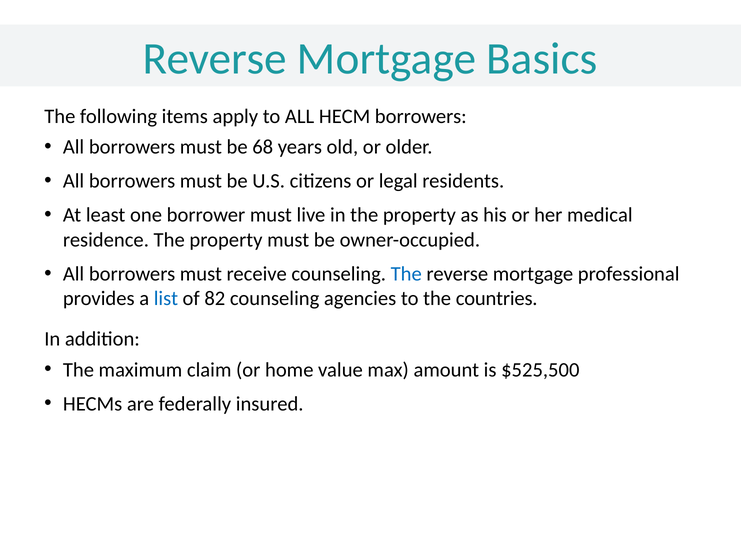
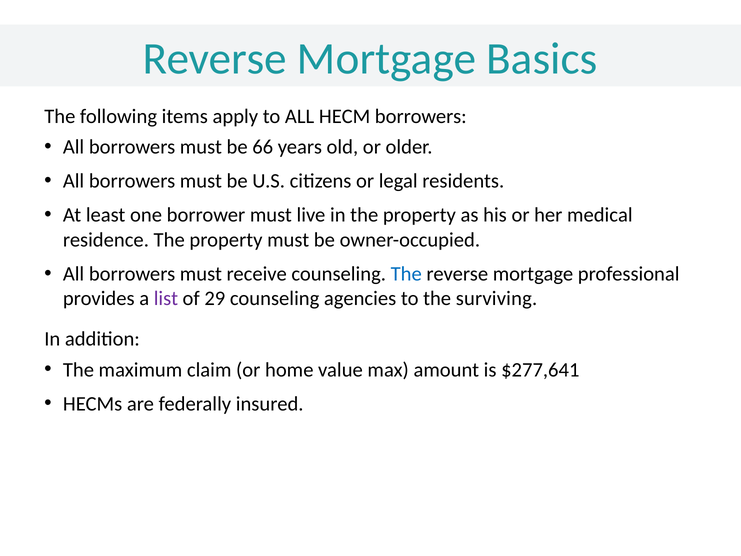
68: 68 -> 66
list colour: blue -> purple
82: 82 -> 29
countries: countries -> surviving
$525,500: $525,500 -> $277,641
